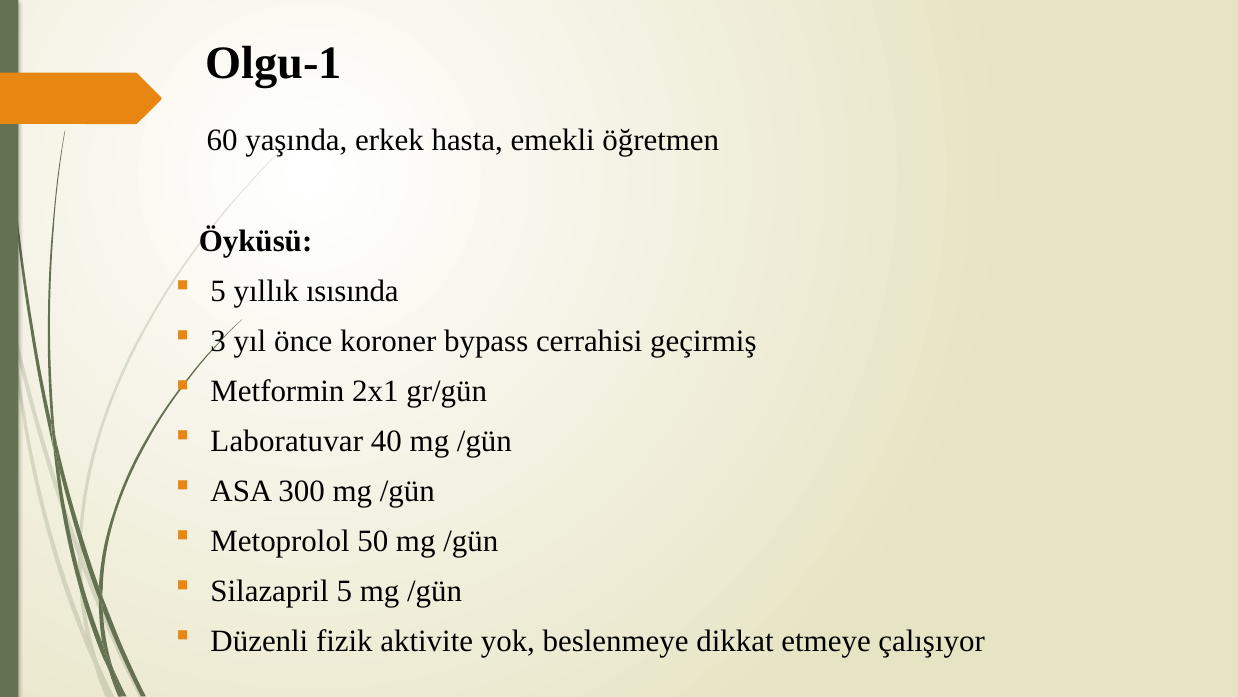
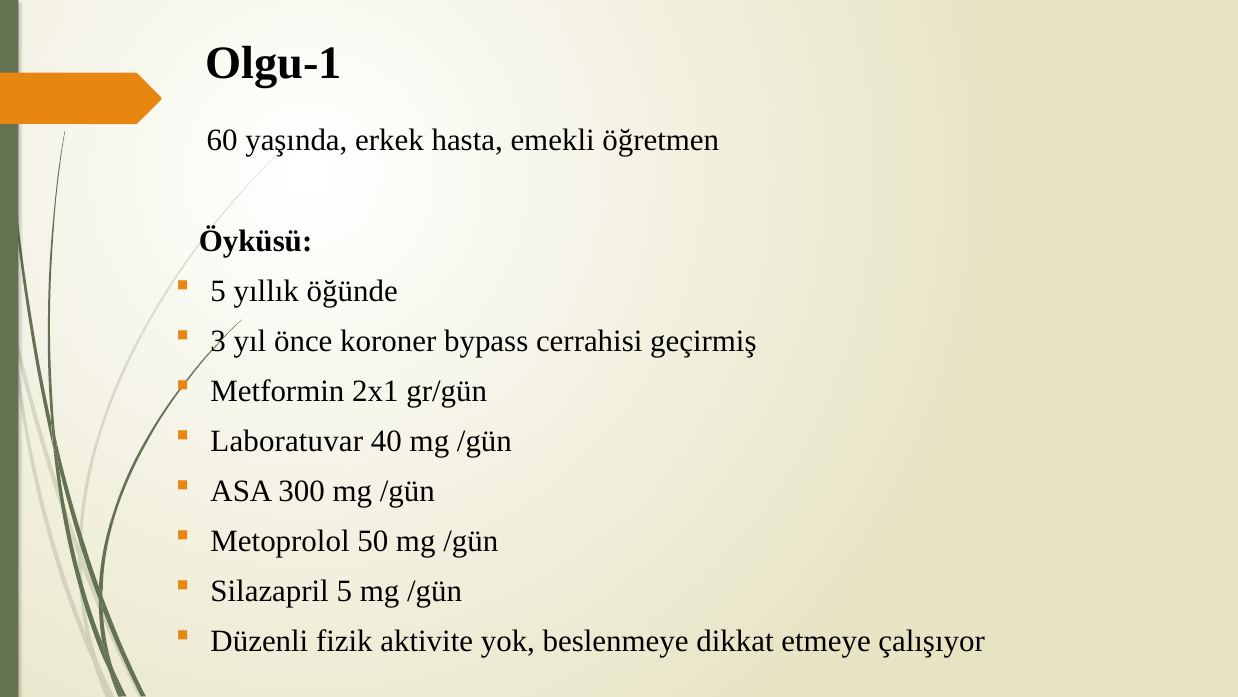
ısısında: ısısında -> öğünde
